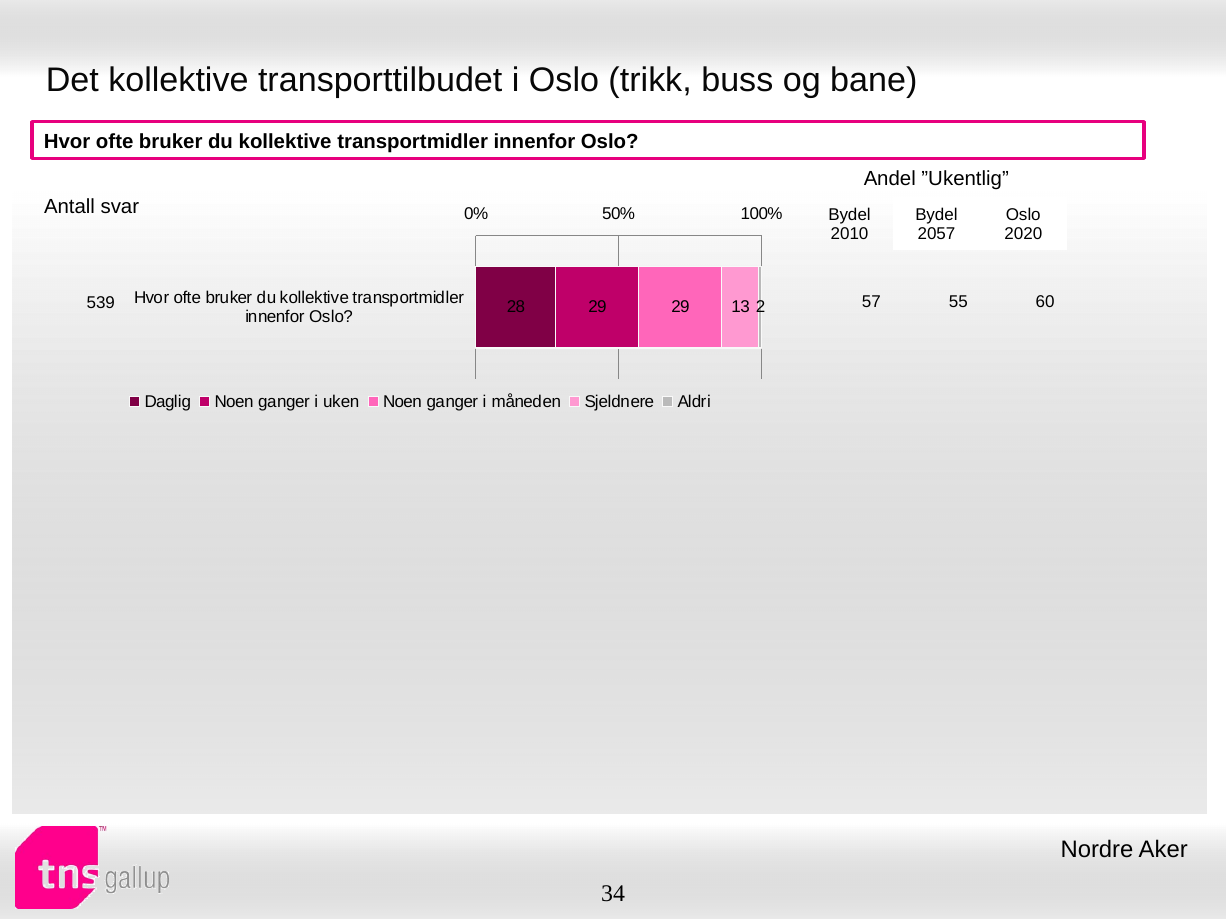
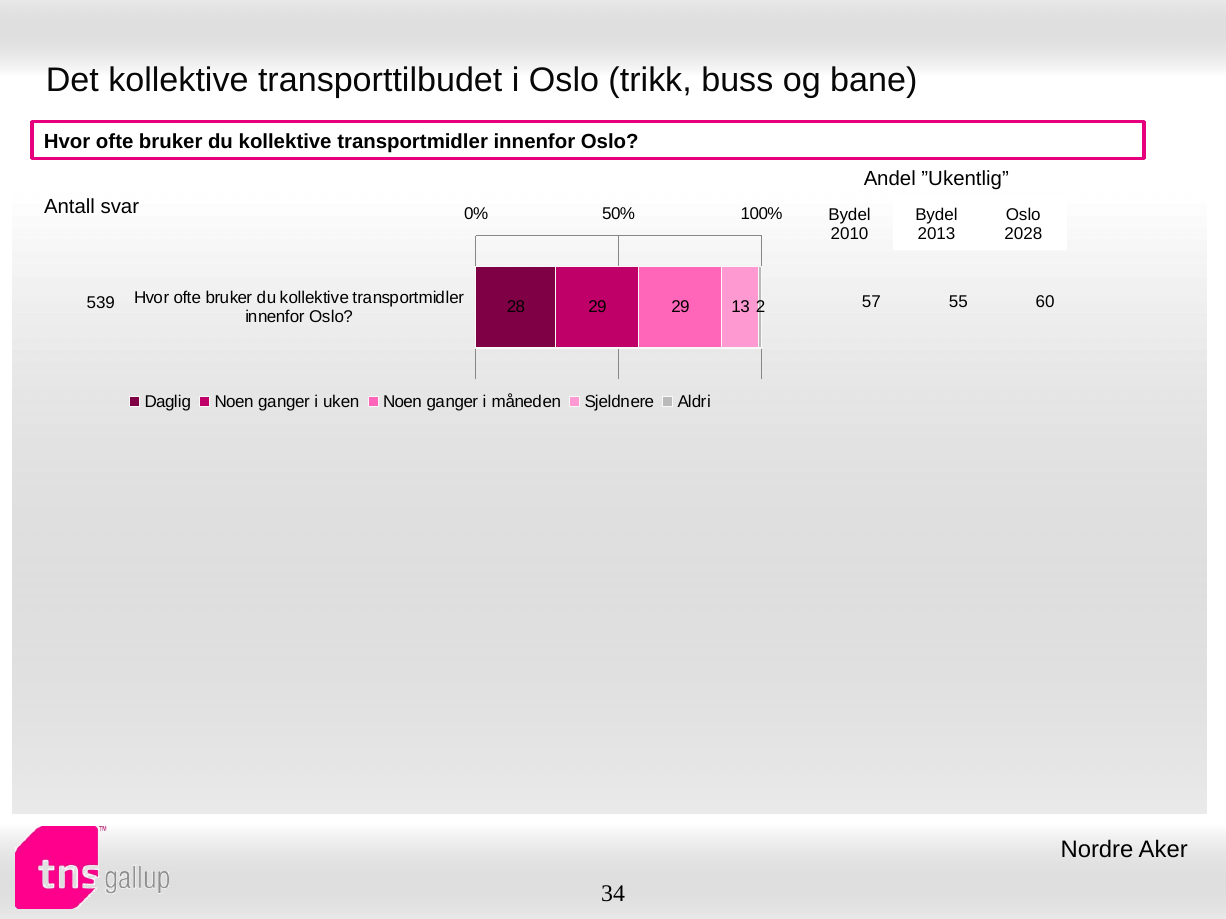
2057: 2057 -> 2013
2020: 2020 -> 2028
